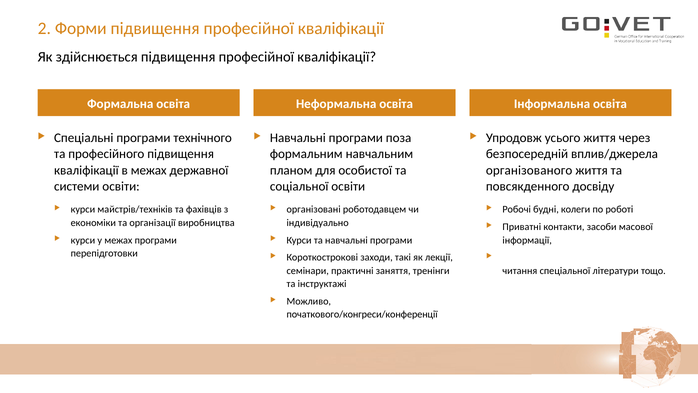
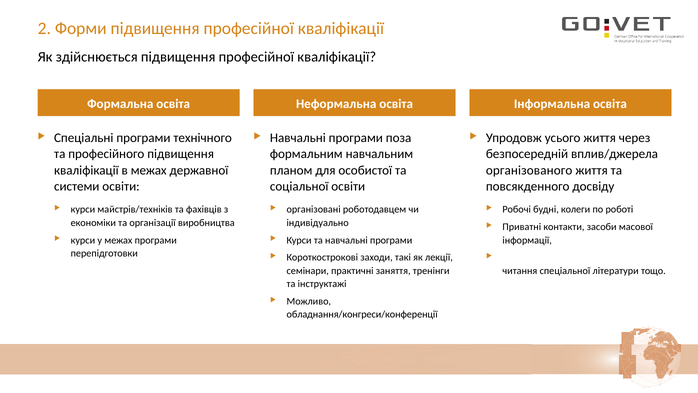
початкового/конгреси/конференції: початкового/конгреси/конференції -> обладнання/конгреси/конференції
